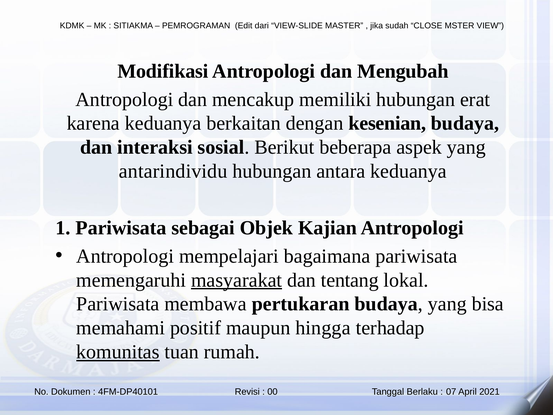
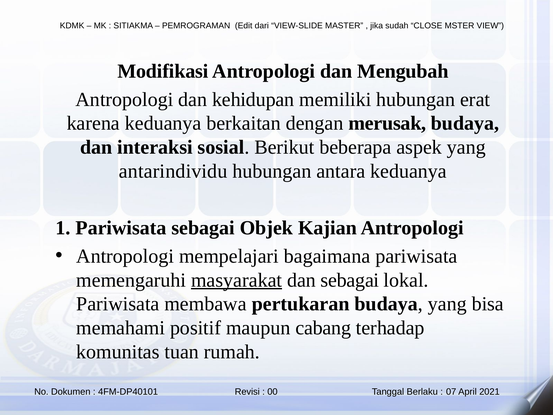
mencakup: mencakup -> kehidupan
kesenian: kesenian -> merusak
dan tentang: tentang -> sebagai
hingga: hingga -> cabang
komunitas underline: present -> none
